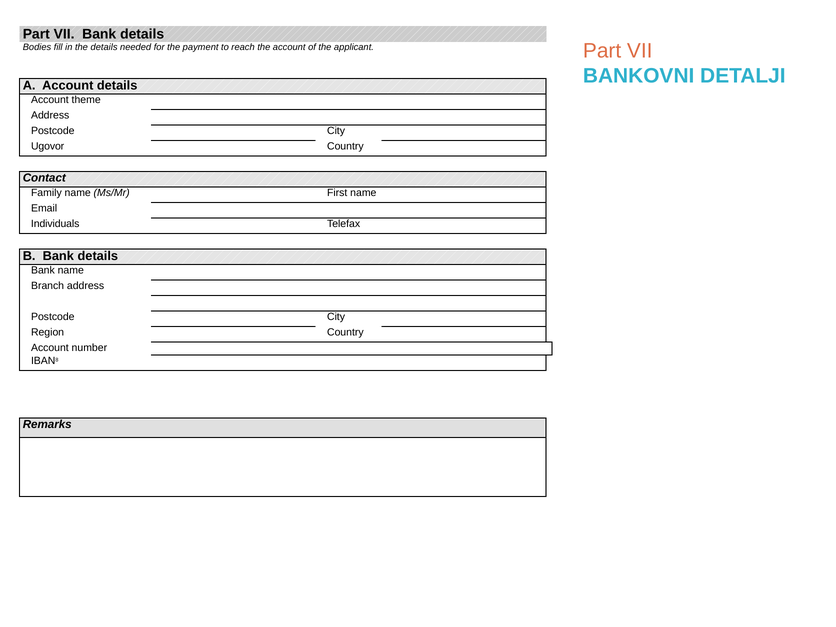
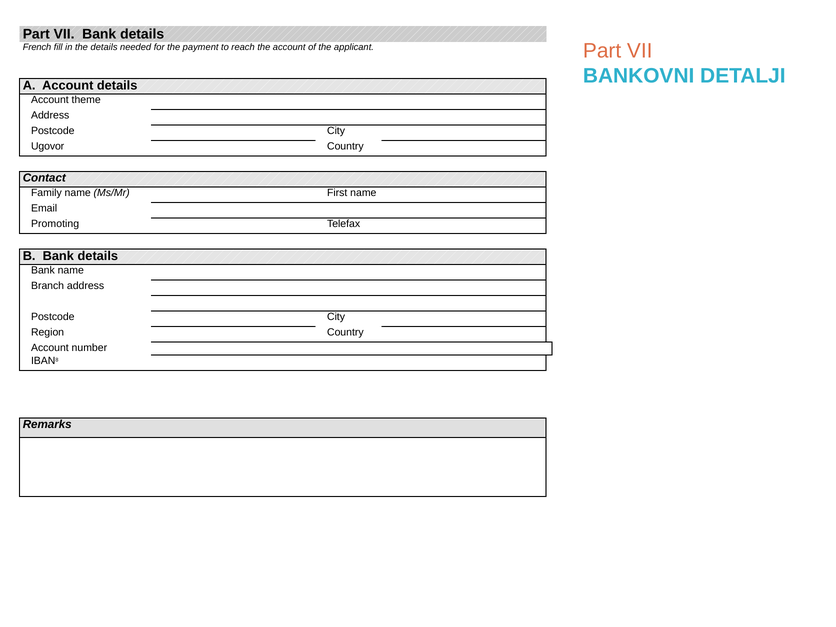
Bodies: Bodies -> French
Individuals: Individuals -> Promoting
